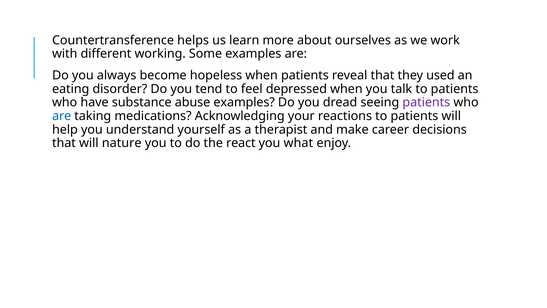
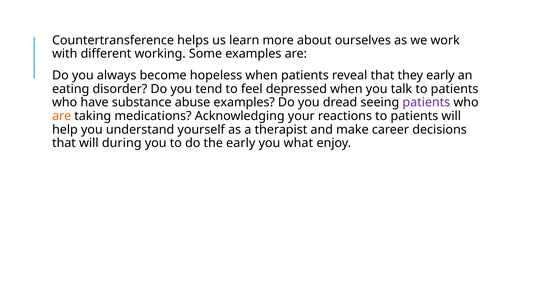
they used: used -> early
are at (62, 116) colour: blue -> orange
nature: nature -> during
the react: react -> early
